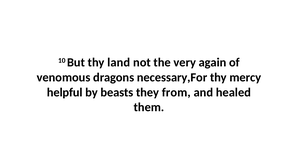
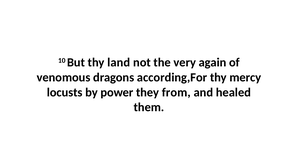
necessary,For: necessary,For -> according,For
helpful: helpful -> locusts
beasts: beasts -> power
